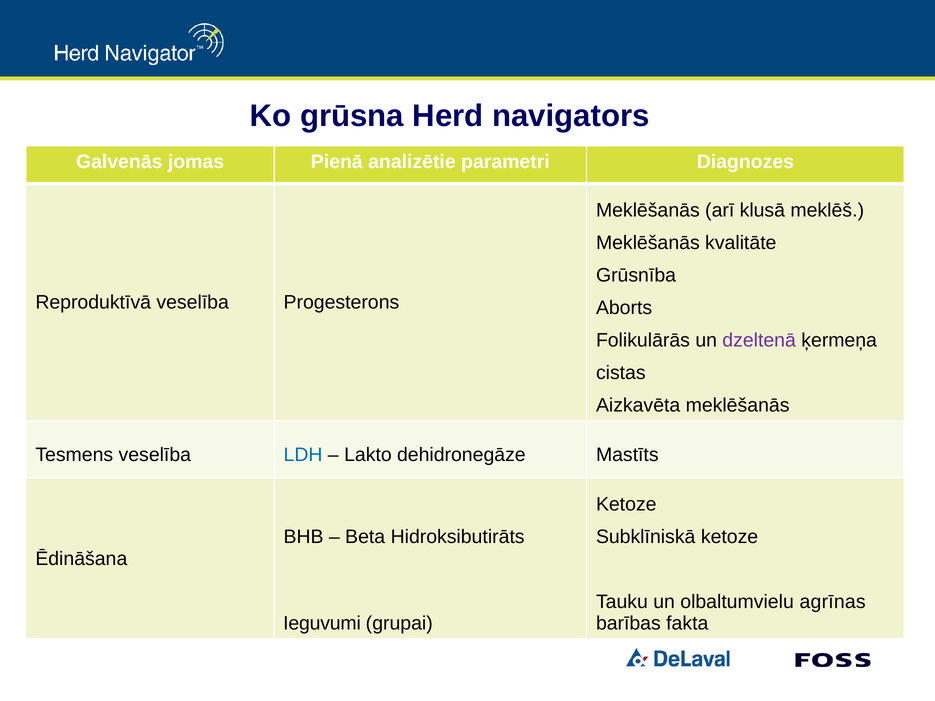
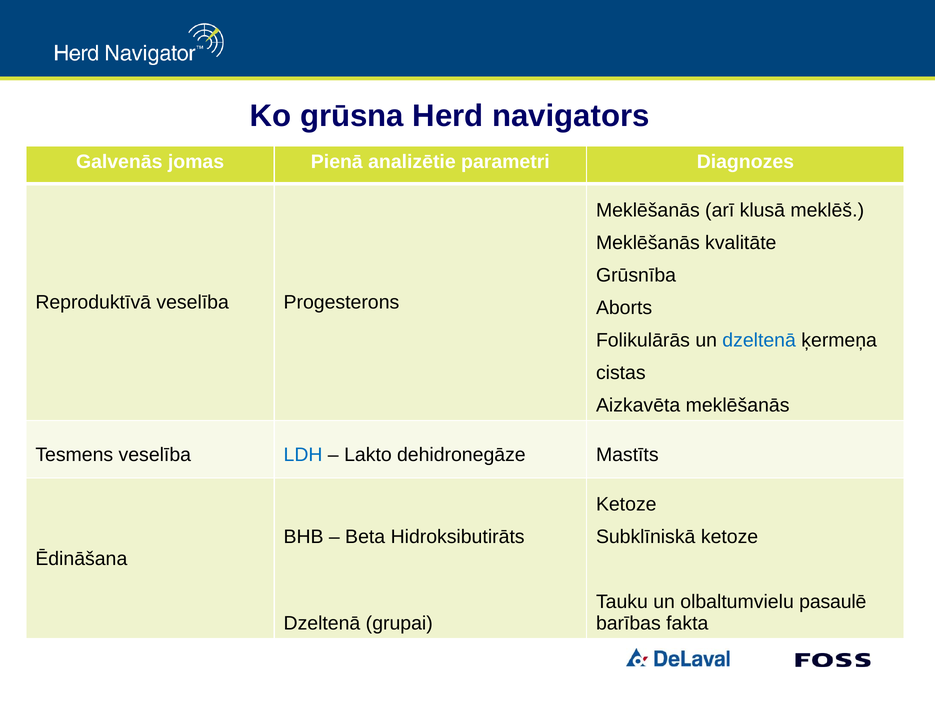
dzeltenā at (759, 340) colour: purple -> blue
agrīnas: agrīnas -> pasaulē
Ieguvumi at (322, 624): Ieguvumi -> Dzeltenā
